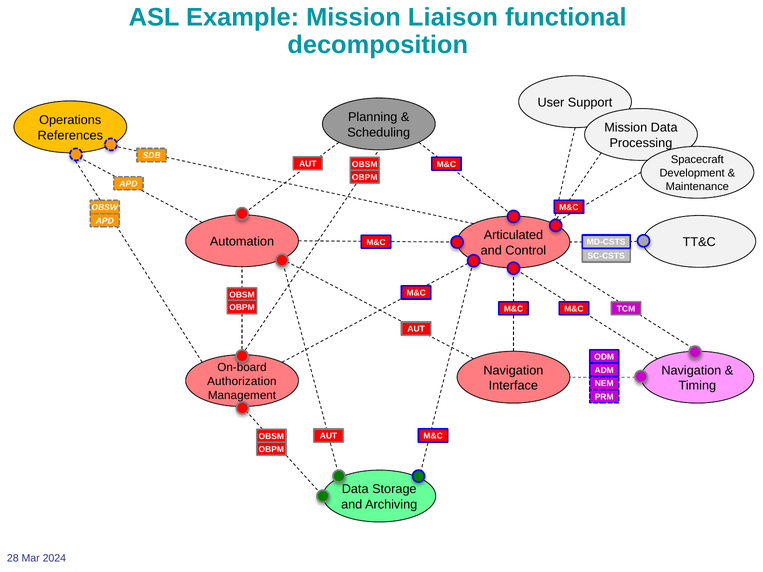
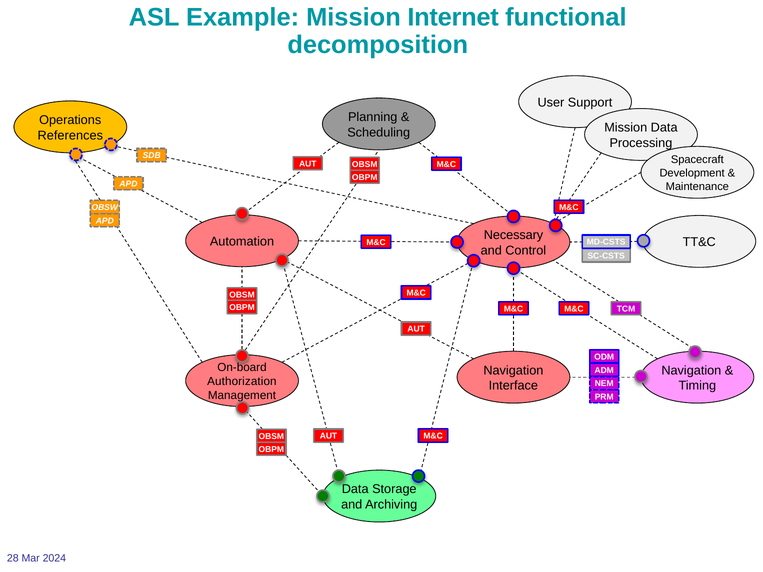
Liaison: Liaison -> Internet
Articulated: Articulated -> Necessary
